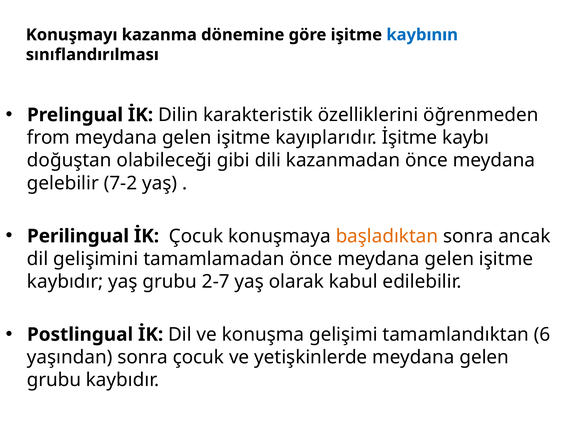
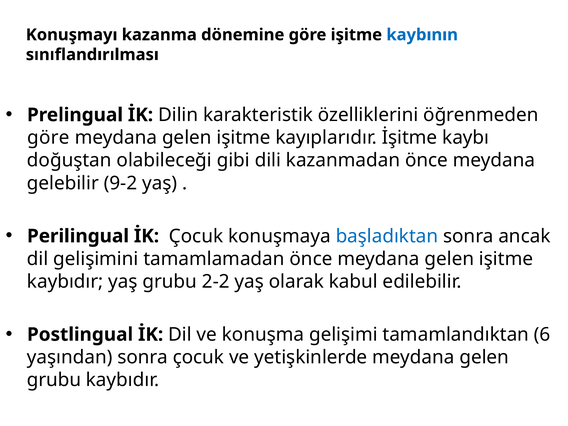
from at (49, 138): from -> göre
7-2: 7-2 -> 9-2
başladıktan colour: orange -> blue
2-7: 2-7 -> 2-2
